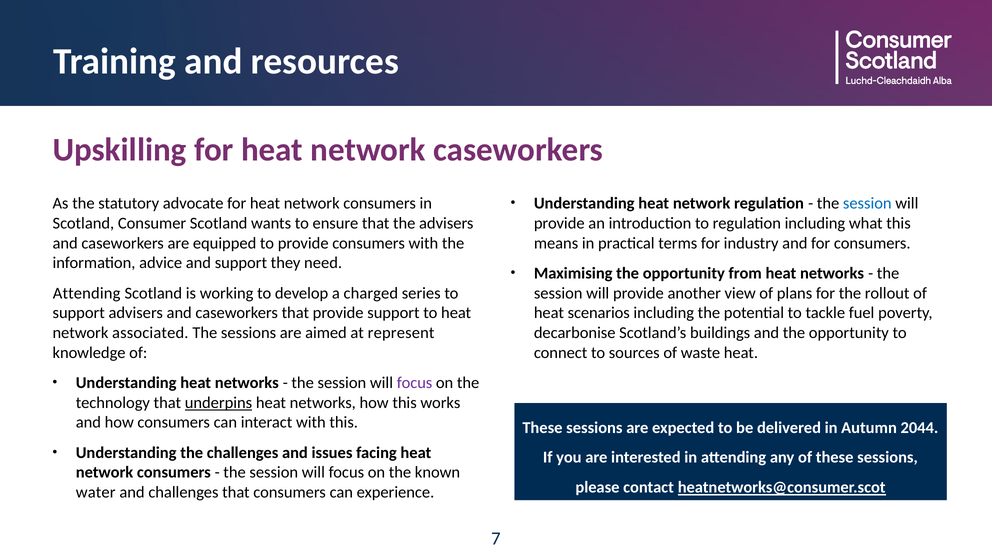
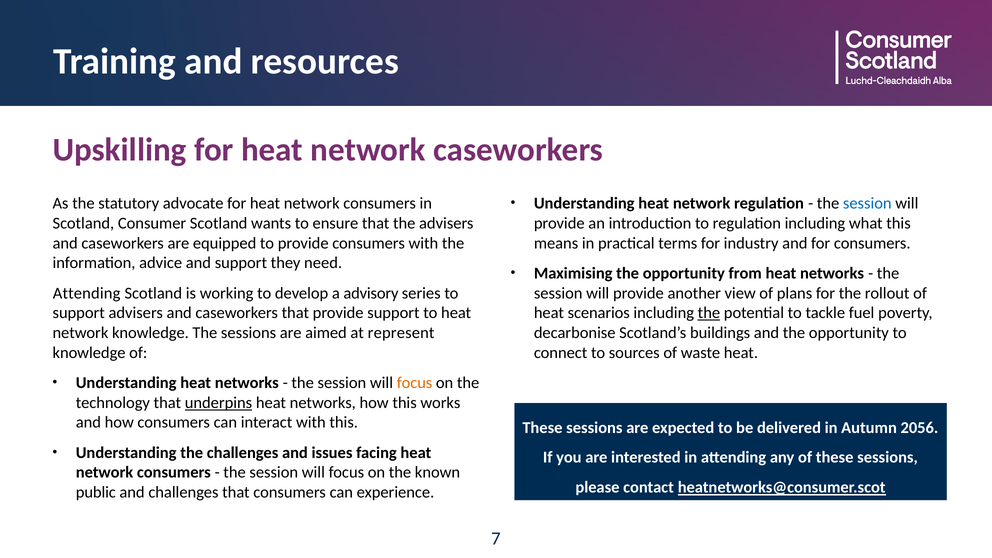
charged: charged -> advisory
the at (709, 313) underline: none -> present
network associated: associated -> knowledge
focus at (415, 383) colour: purple -> orange
2044: 2044 -> 2056
water: water -> public
